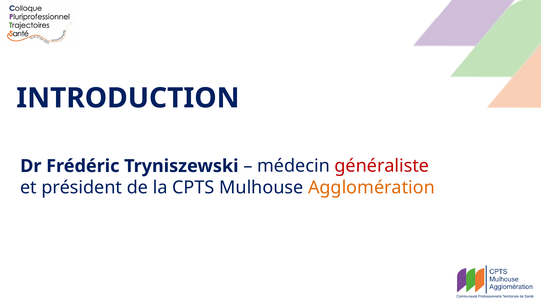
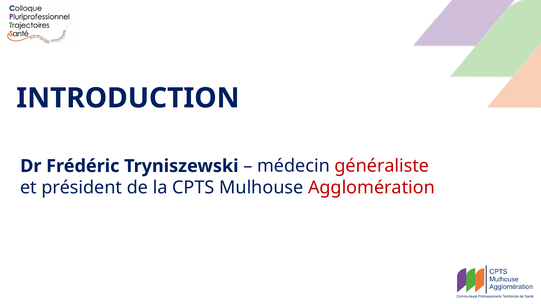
Agglomération colour: orange -> red
